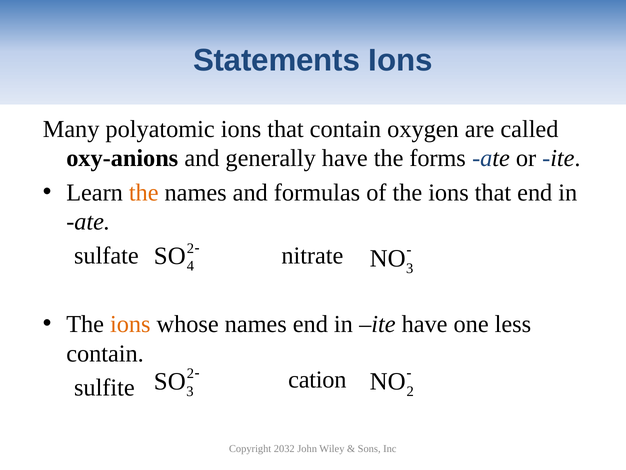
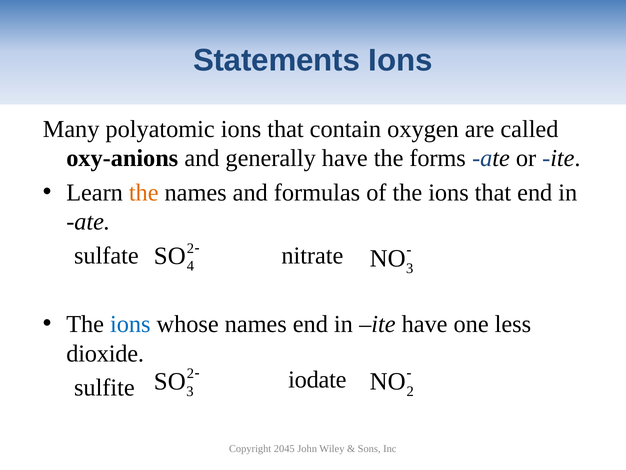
ions at (130, 324) colour: orange -> blue
contain at (105, 353): contain -> dioxide
cation: cation -> iodate
2032: 2032 -> 2045
